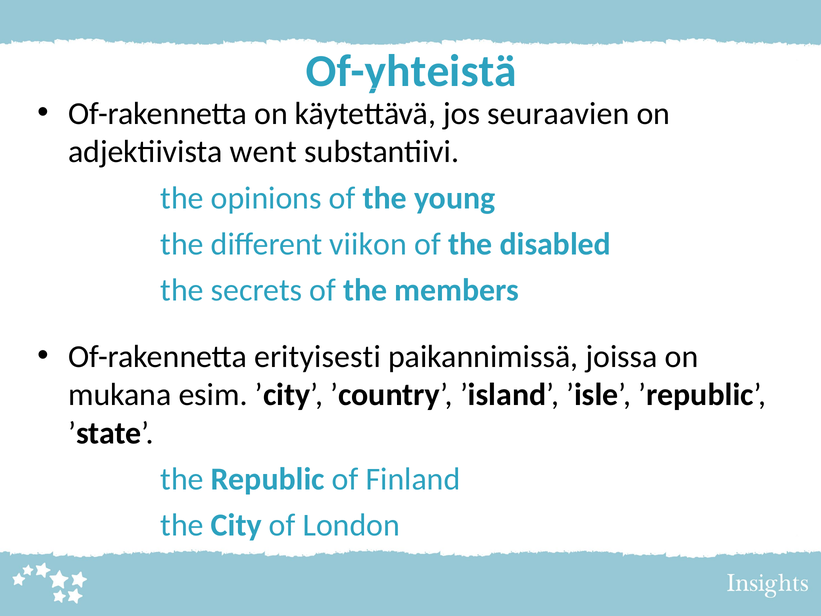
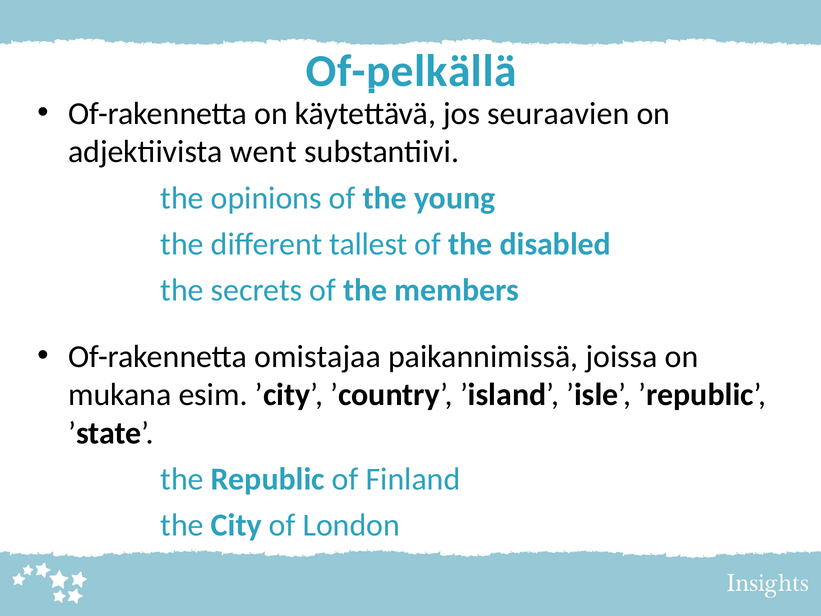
Of-yhteistä: Of-yhteistä -> Of-pelkällä
viikon: viikon -> tallest
erityisesti: erityisesti -> omistajaa
